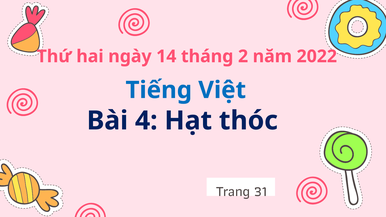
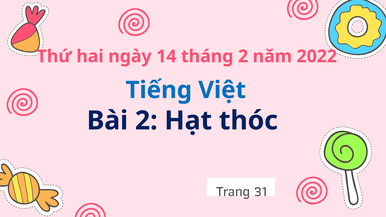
Bài 4: 4 -> 2
